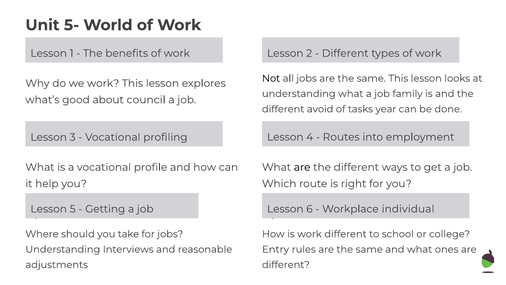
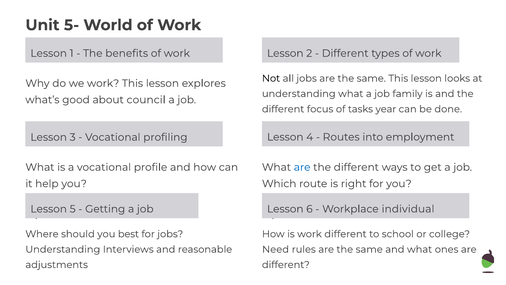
avoid: avoid -> focus
are at (302, 167) colour: black -> blue
take: take -> best
Entry: Entry -> Need
